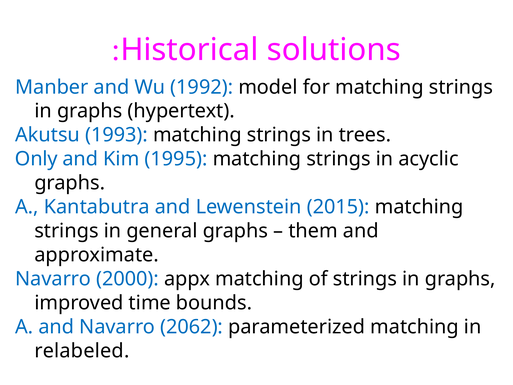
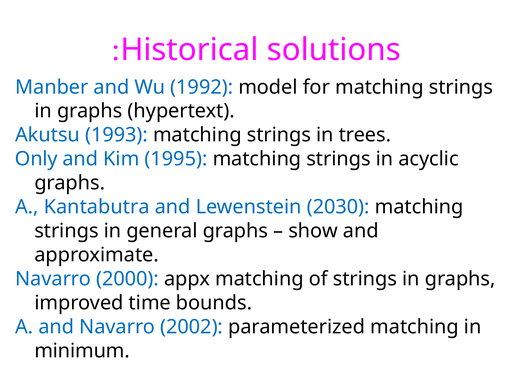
2015: 2015 -> 2030
them: them -> show
2062: 2062 -> 2002
relabeled: relabeled -> minimum
